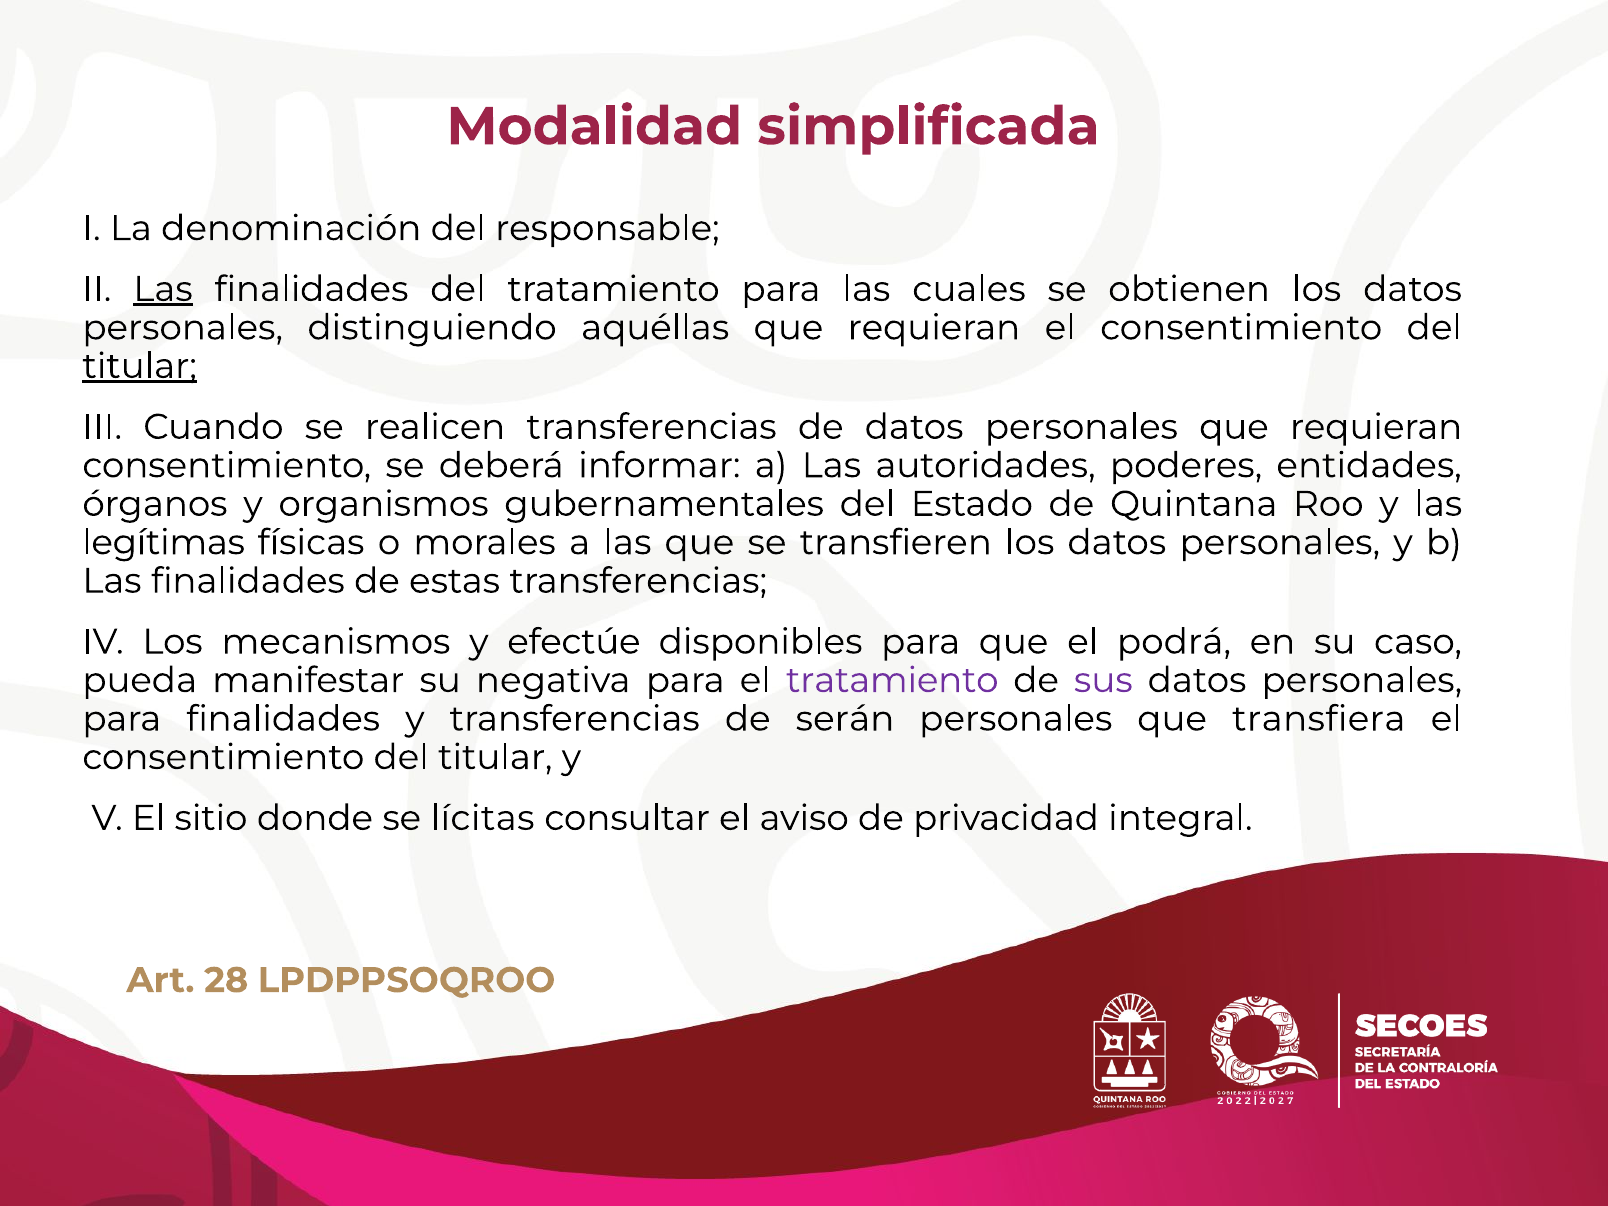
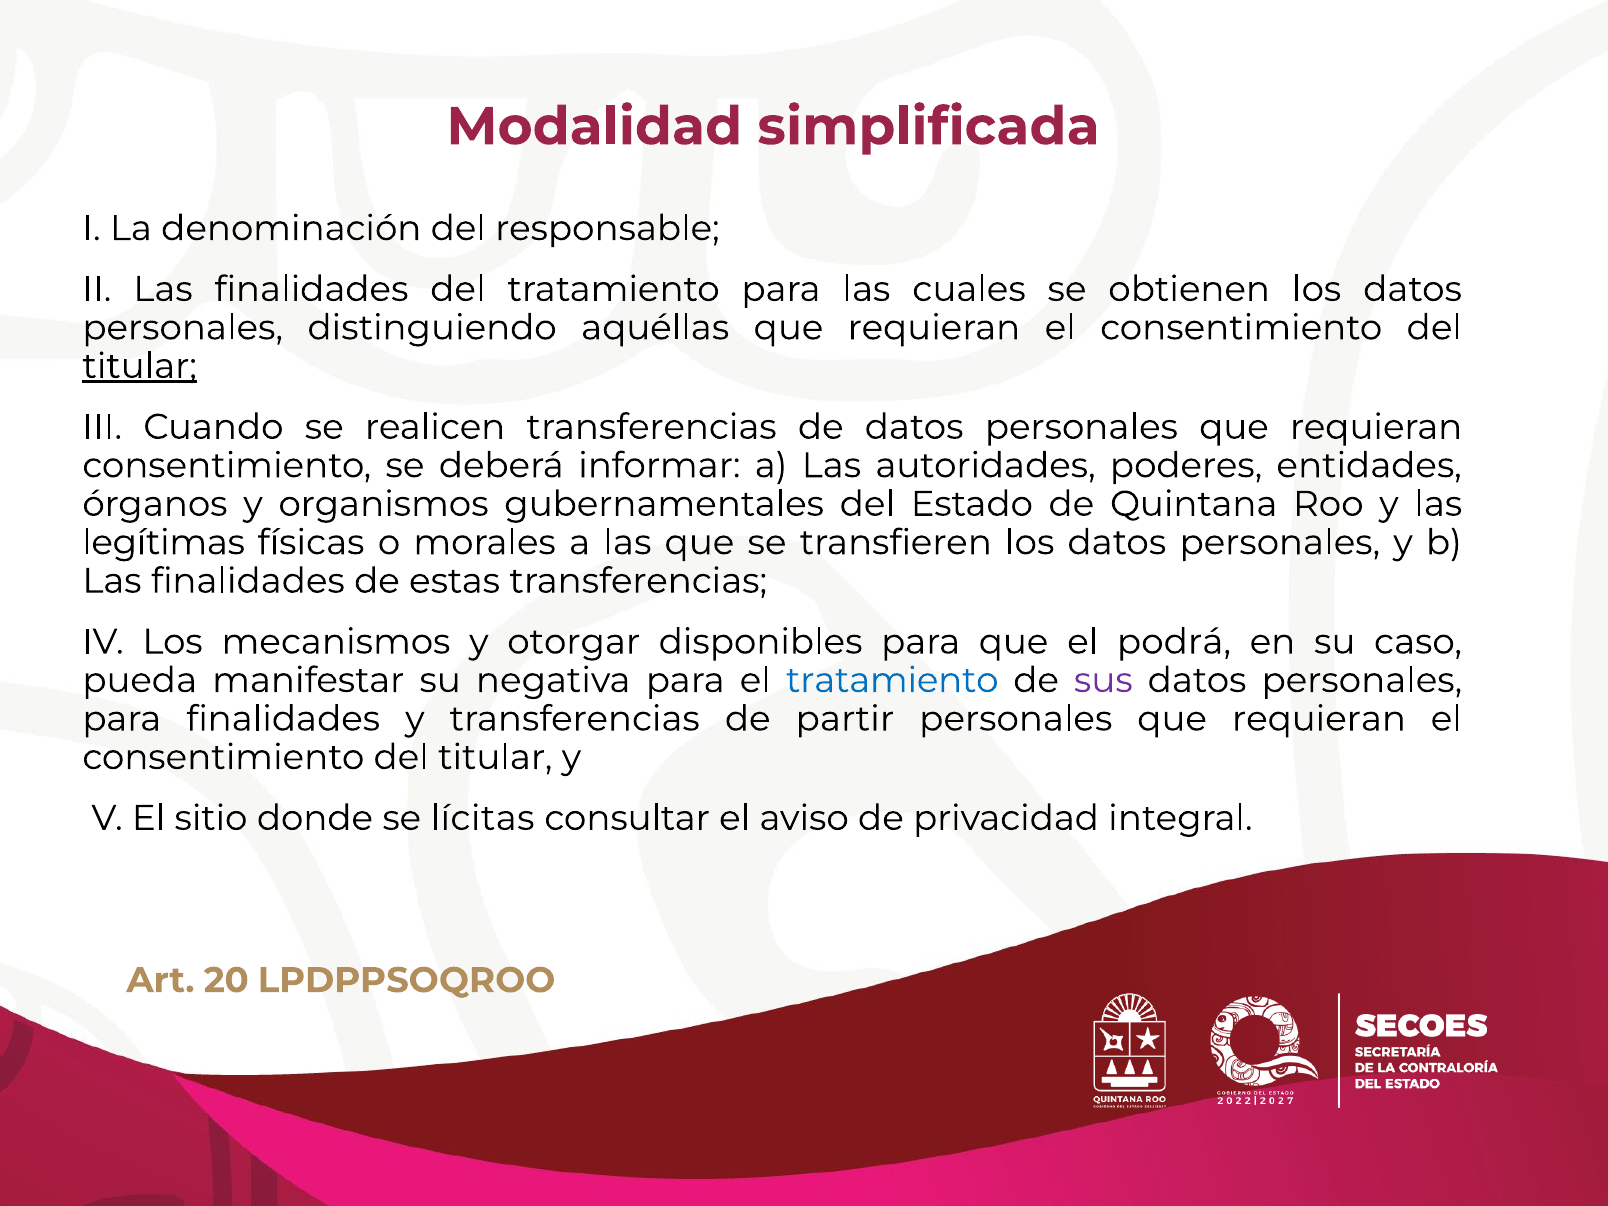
Las at (163, 289) underline: present -> none
efectúe: efectúe -> otorgar
tratamiento at (892, 680) colour: purple -> blue
serán: serán -> partir
transfiera at (1319, 719): transfiera -> requieran
28: 28 -> 20
